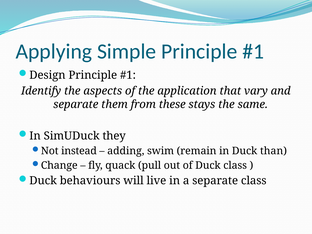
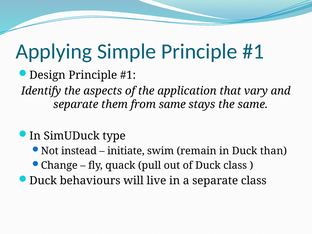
from these: these -> same
they: they -> type
adding: adding -> initiate
